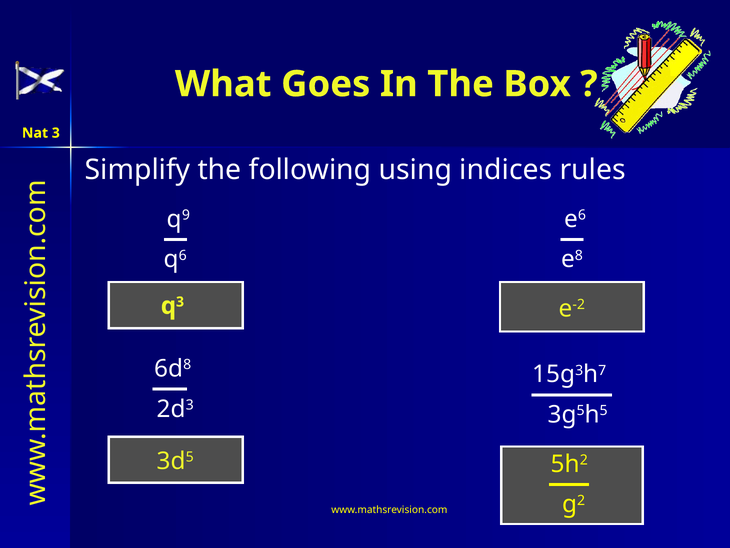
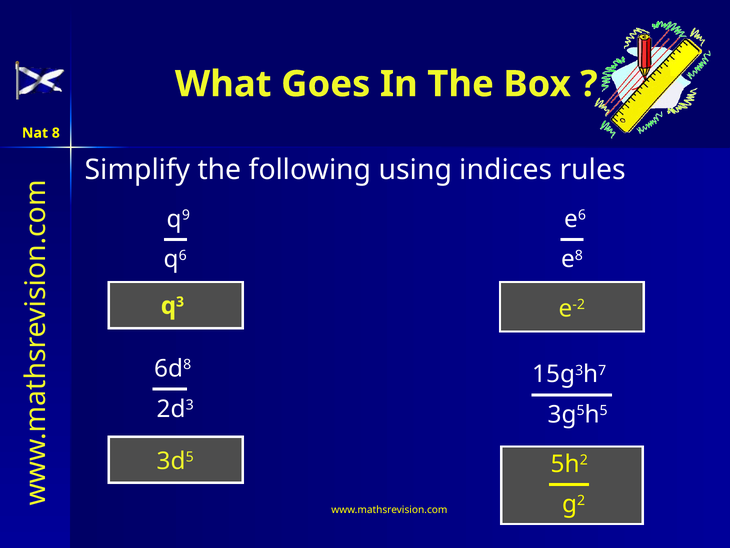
Nat 3: 3 -> 8
